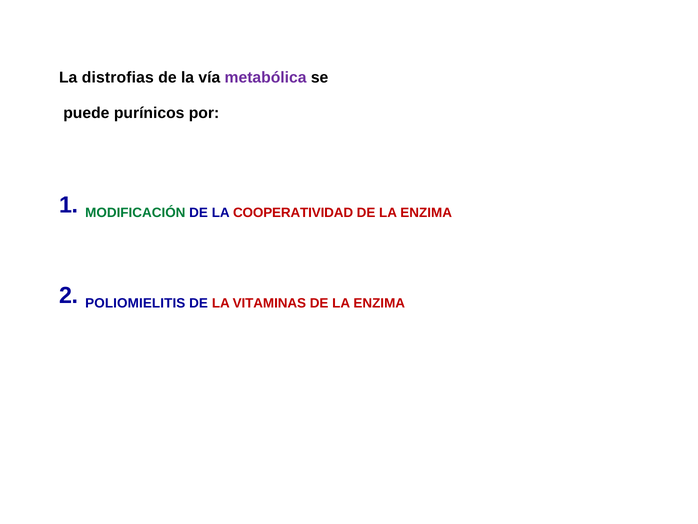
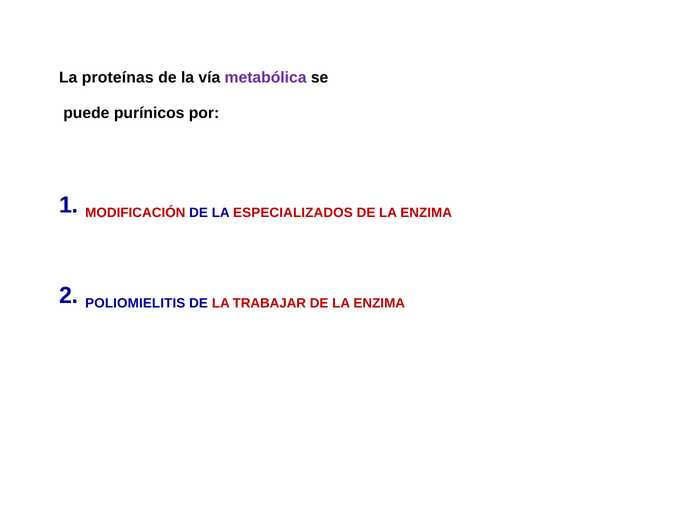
distrofias: distrofias -> proteínas
MODIFICACIÓN colour: green -> red
COOPERATIVIDAD: COOPERATIVIDAD -> ESPECIALIZADOS
VITAMINAS: VITAMINAS -> TRABAJAR
